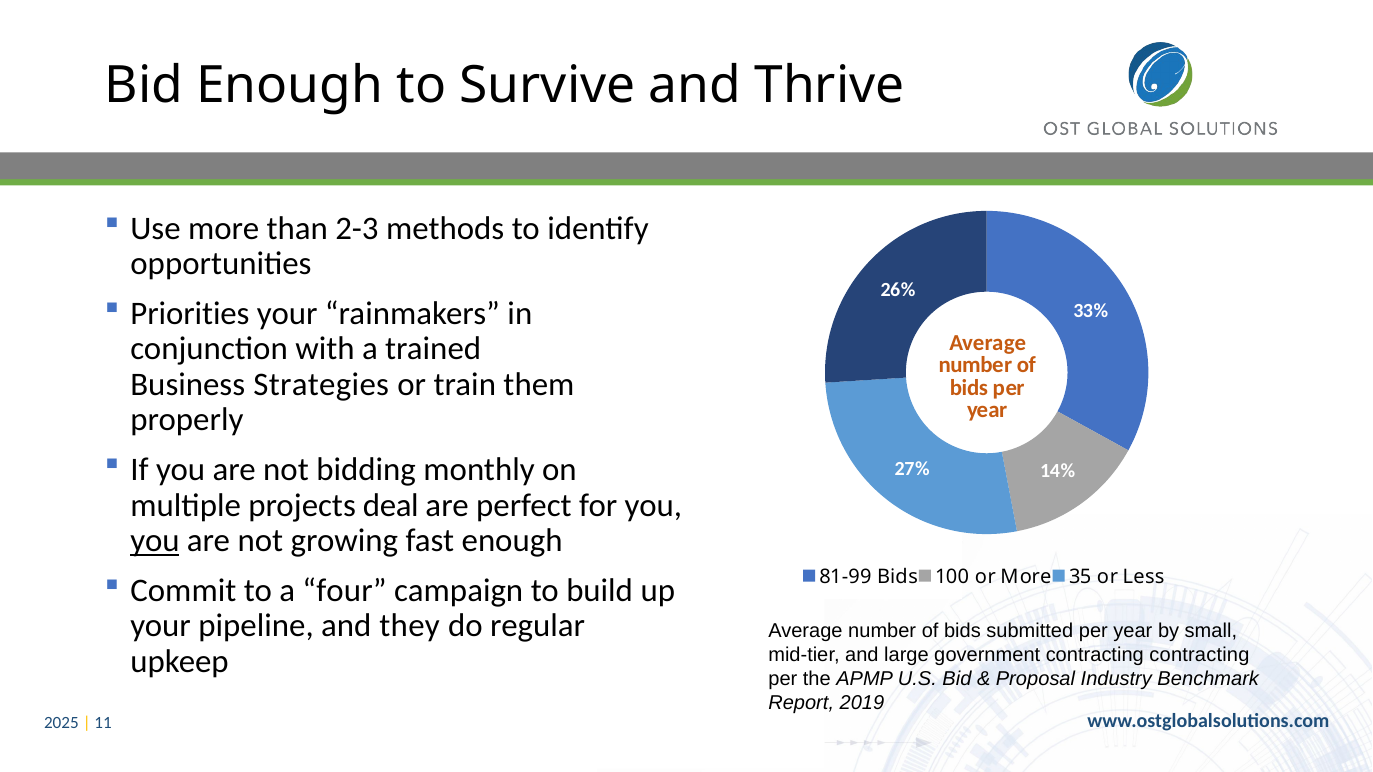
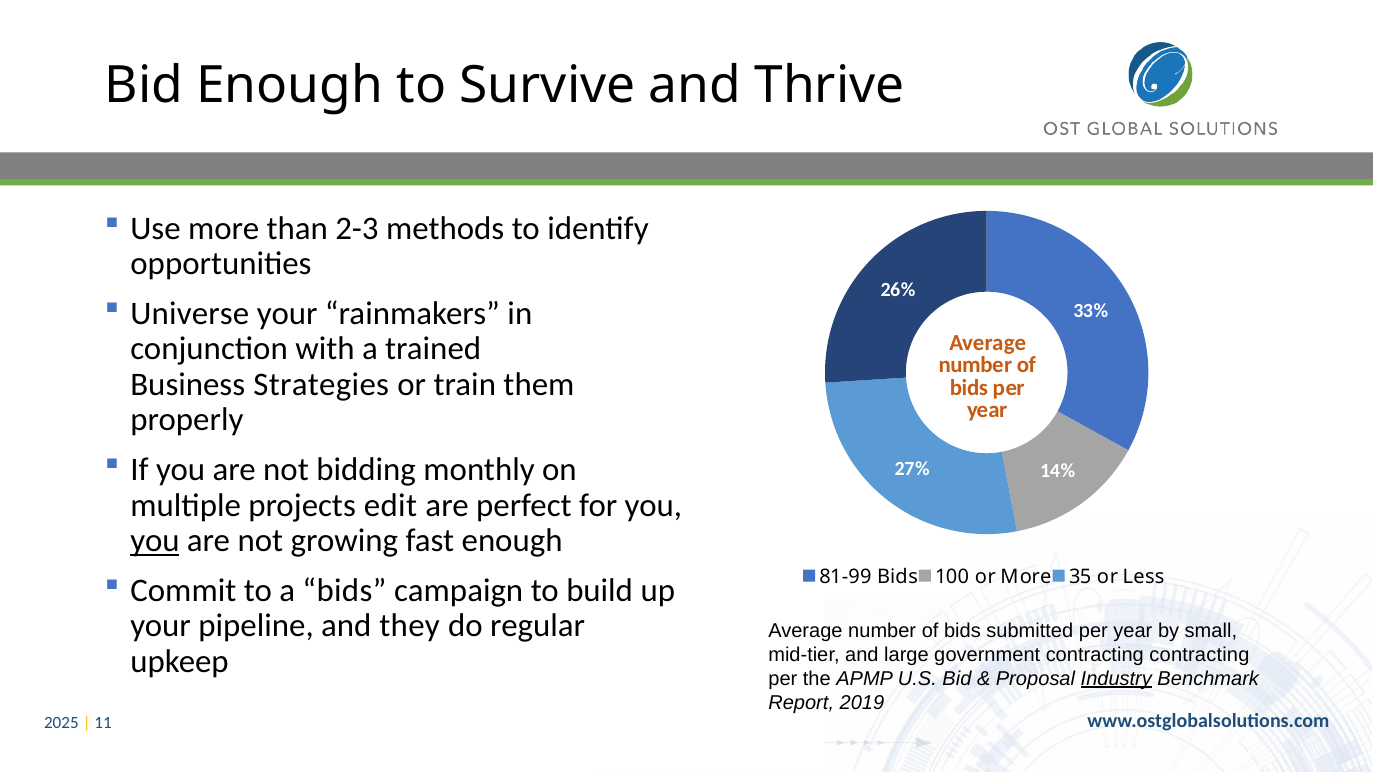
Priorities: Priorities -> Universe
deal: deal -> edit
a four: four -> bids
Industry underline: none -> present
